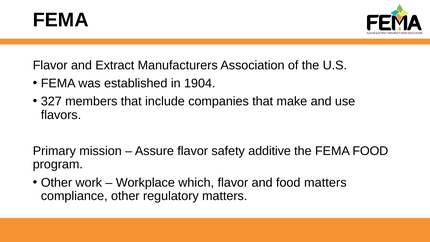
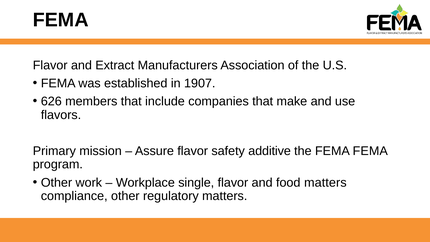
1904: 1904 -> 1907
327: 327 -> 626
FEMA FOOD: FOOD -> FEMA
which: which -> single
